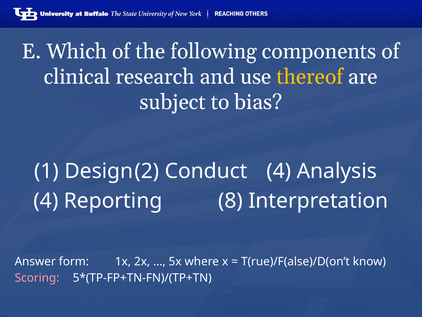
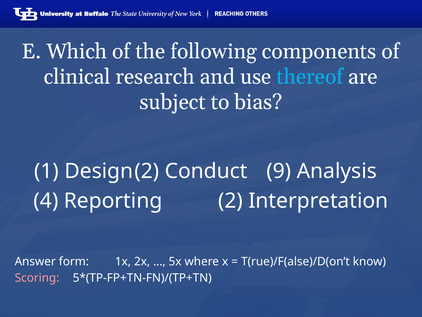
thereof colour: yellow -> light blue
Conduct 4: 4 -> 9
8: 8 -> 2
